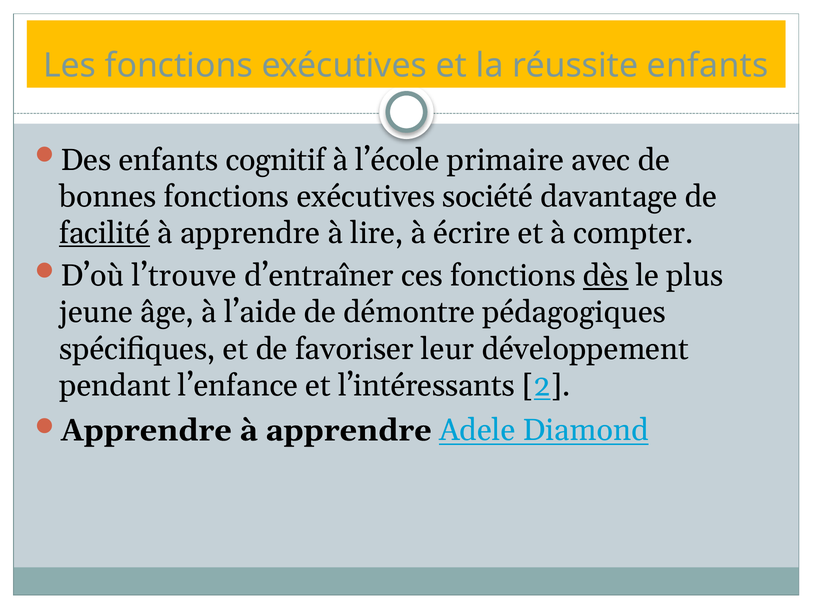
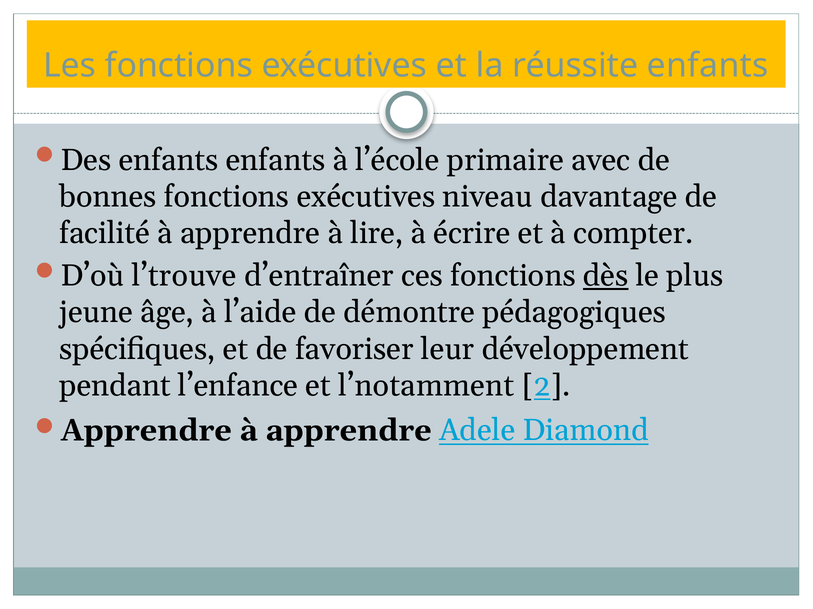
enfants cognitif: cognitif -> enfants
société: société -> niveau
facilité underline: present -> none
l’intéressants: l’intéressants -> l’notamment
